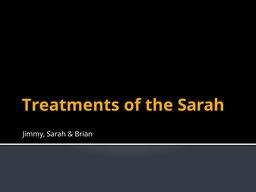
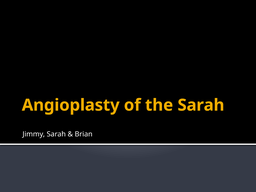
Treatments: Treatments -> Angioplasty
